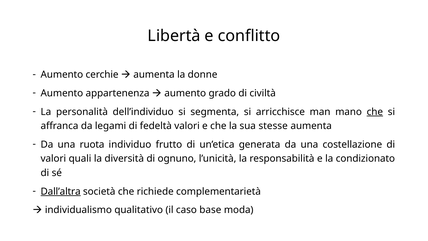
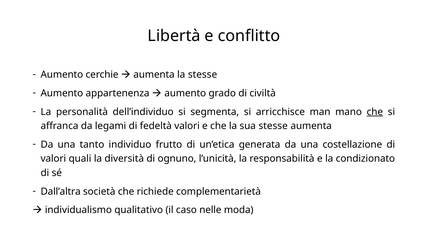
la donne: donne -> stesse
ruota: ruota -> tanto
Dall’altra underline: present -> none
base: base -> nelle
